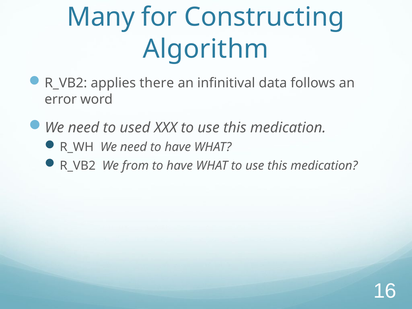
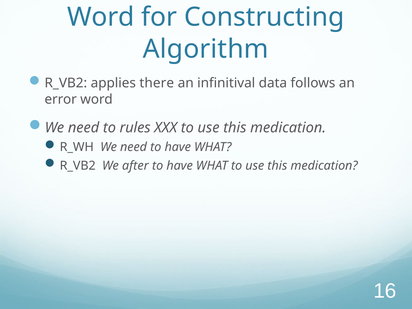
Many at (101, 17): Many -> Word
used: used -> rules
from: from -> after
